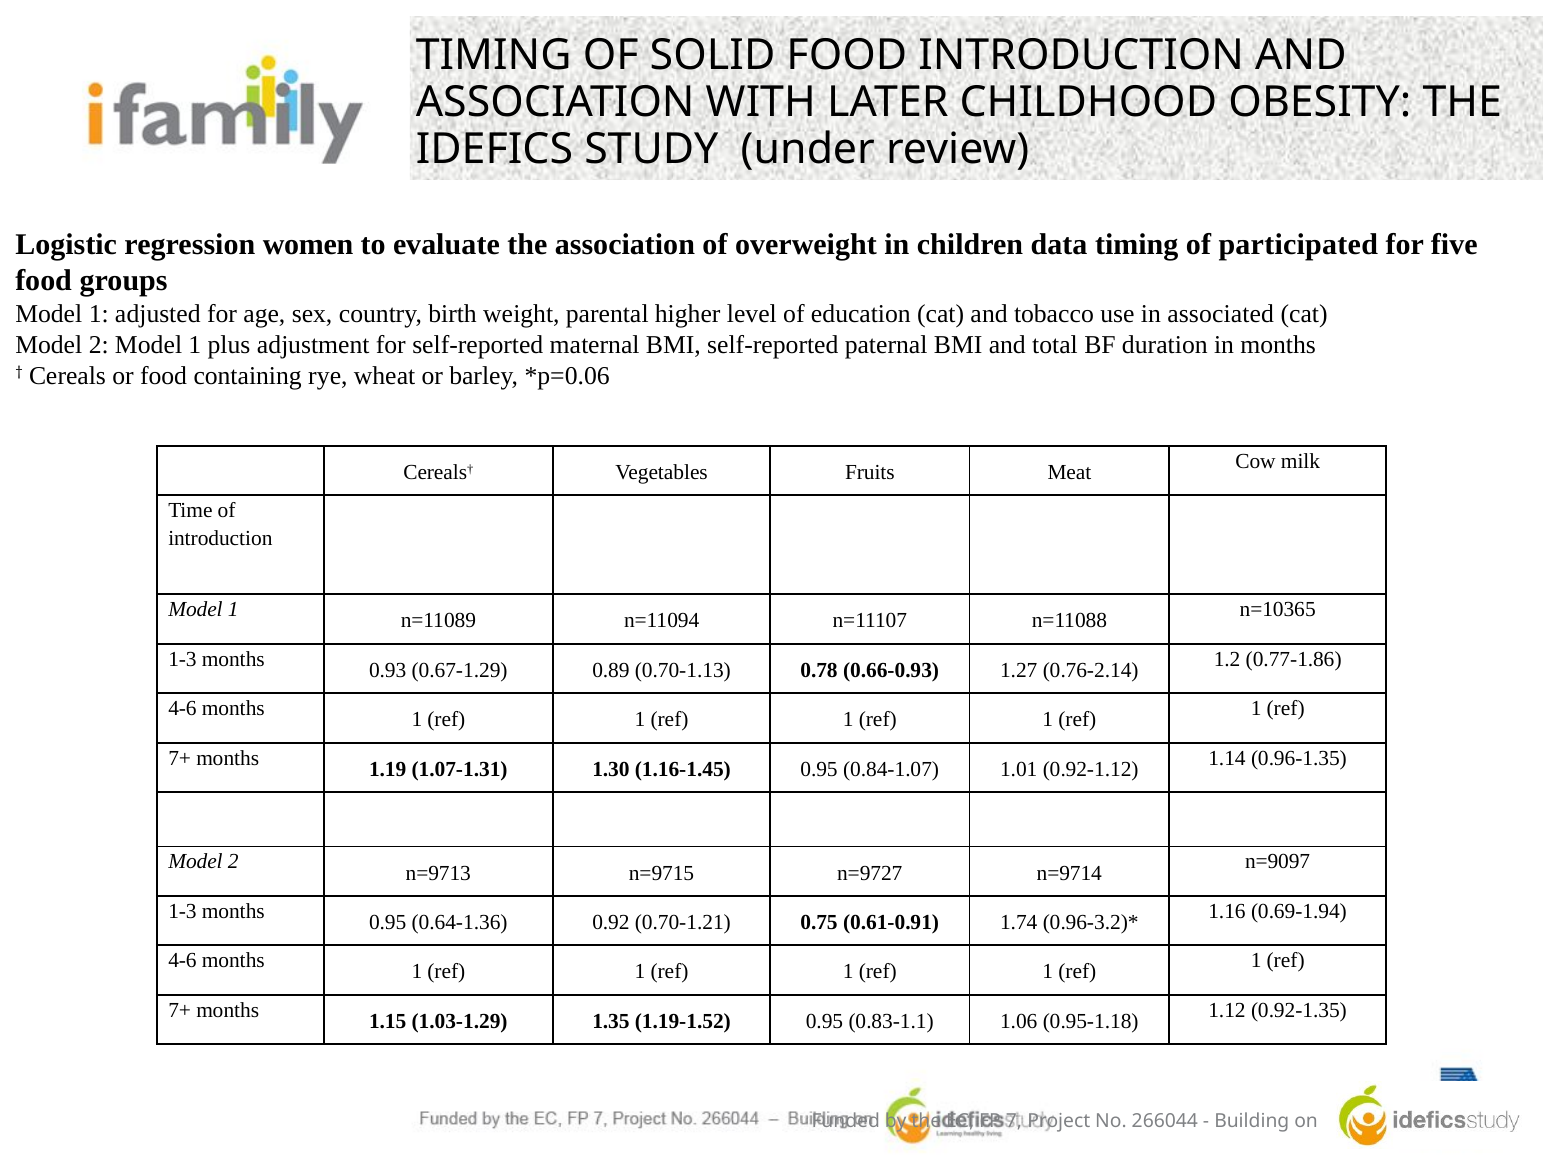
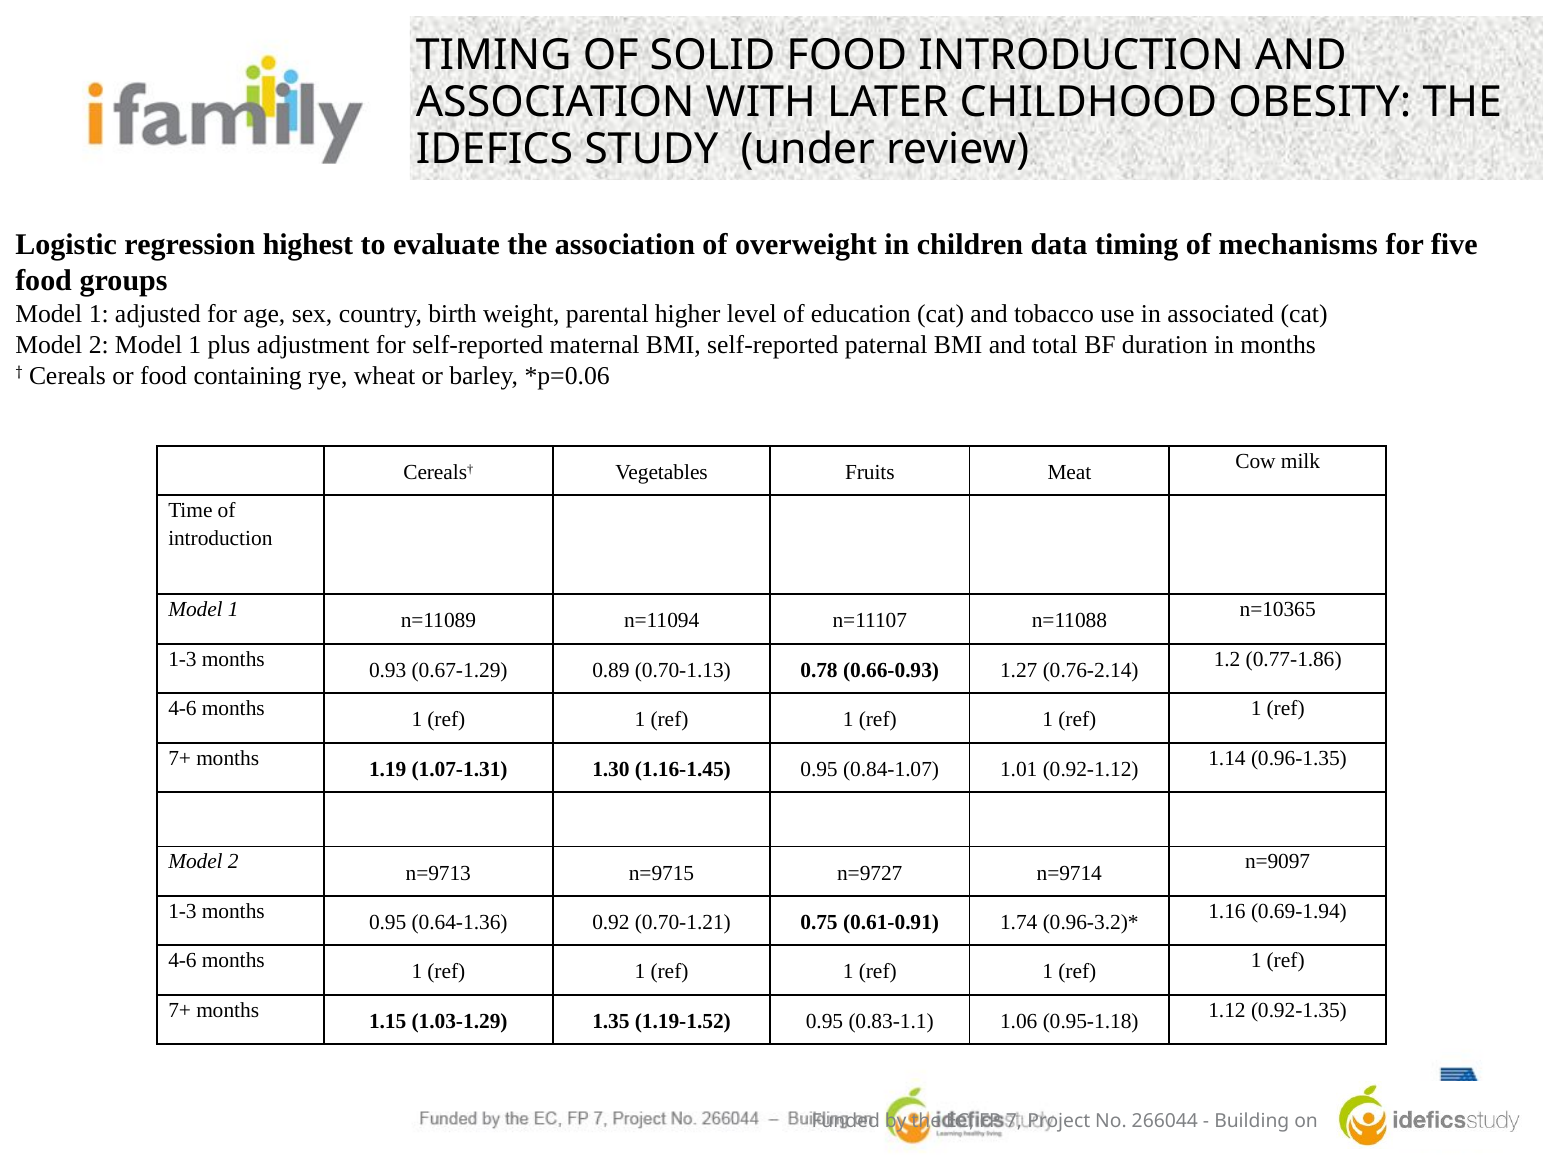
women: women -> highest
participated: participated -> mechanisms
